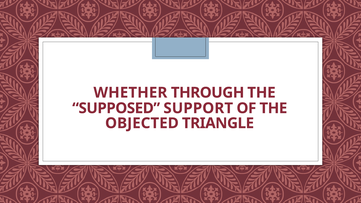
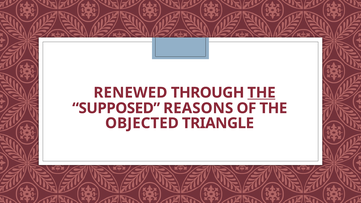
WHETHER: WHETHER -> RENEWED
THE at (261, 93) underline: none -> present
SUPPORT: SUPPORT -> REASONS
